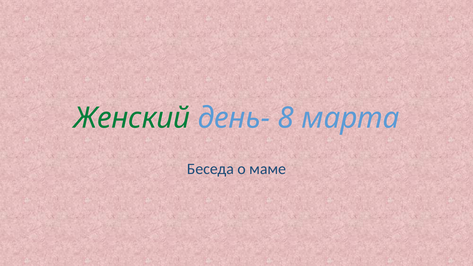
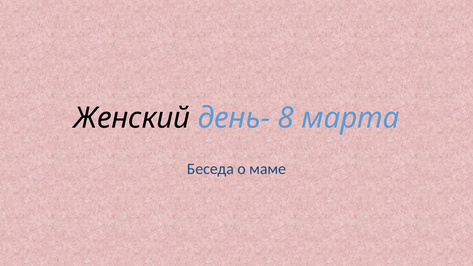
Женский colour: green -> black
